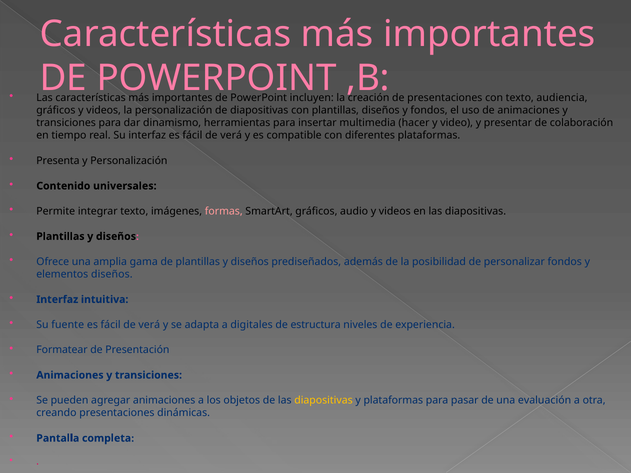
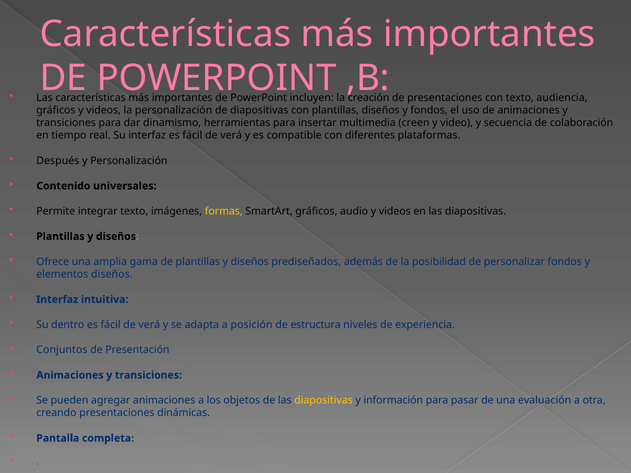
hacer: hacer -> creen
presentar: presentar -> secuencia
Presenta: Presenta -> Después
formas colour: pink -> yellow
fuente: fuente -> dentro
digitales: digitales -> posición
Formatear: Formatear -> Conjuntos
y plataformas: plataformas -> información
